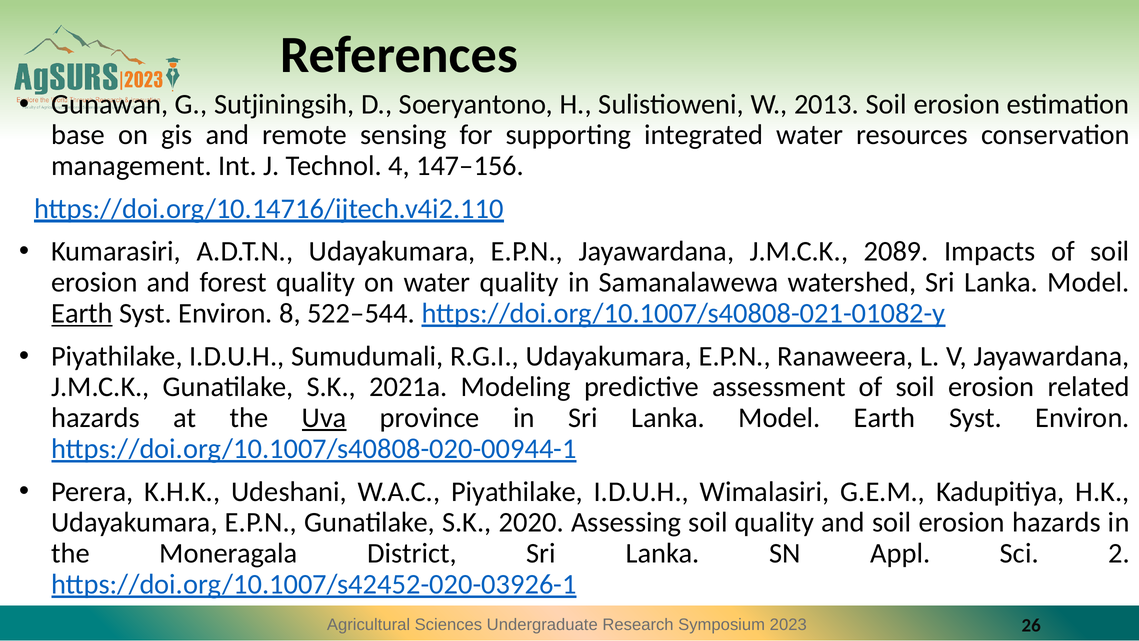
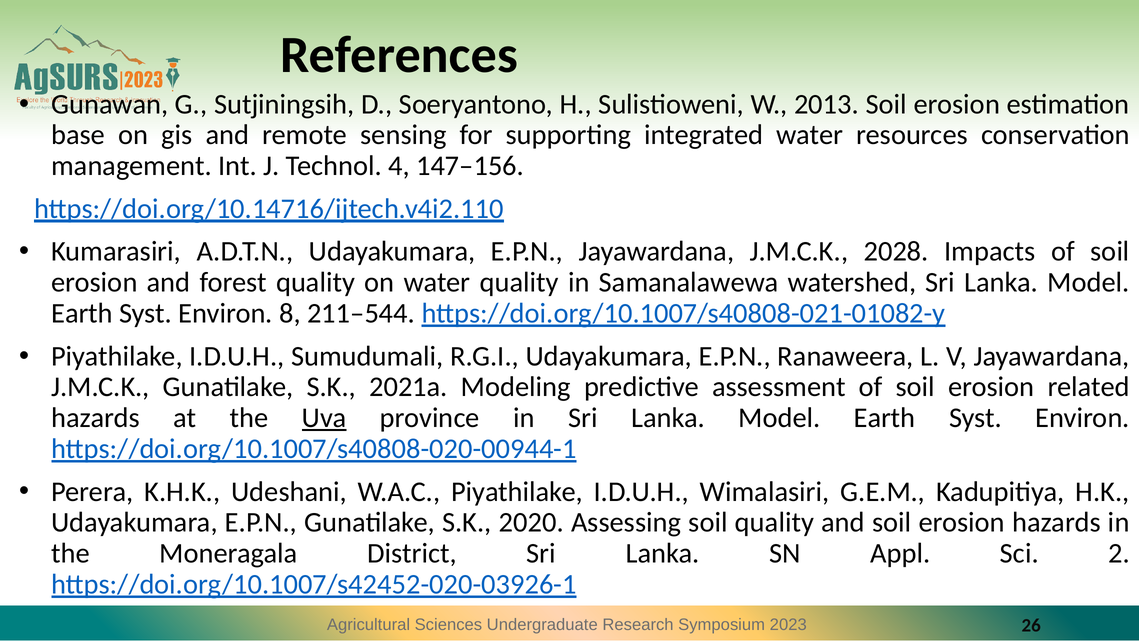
2089: 2089 -> 2028
Earth at (82, 313) underline: present -> none
522–544: 522–544 -> 211–544
